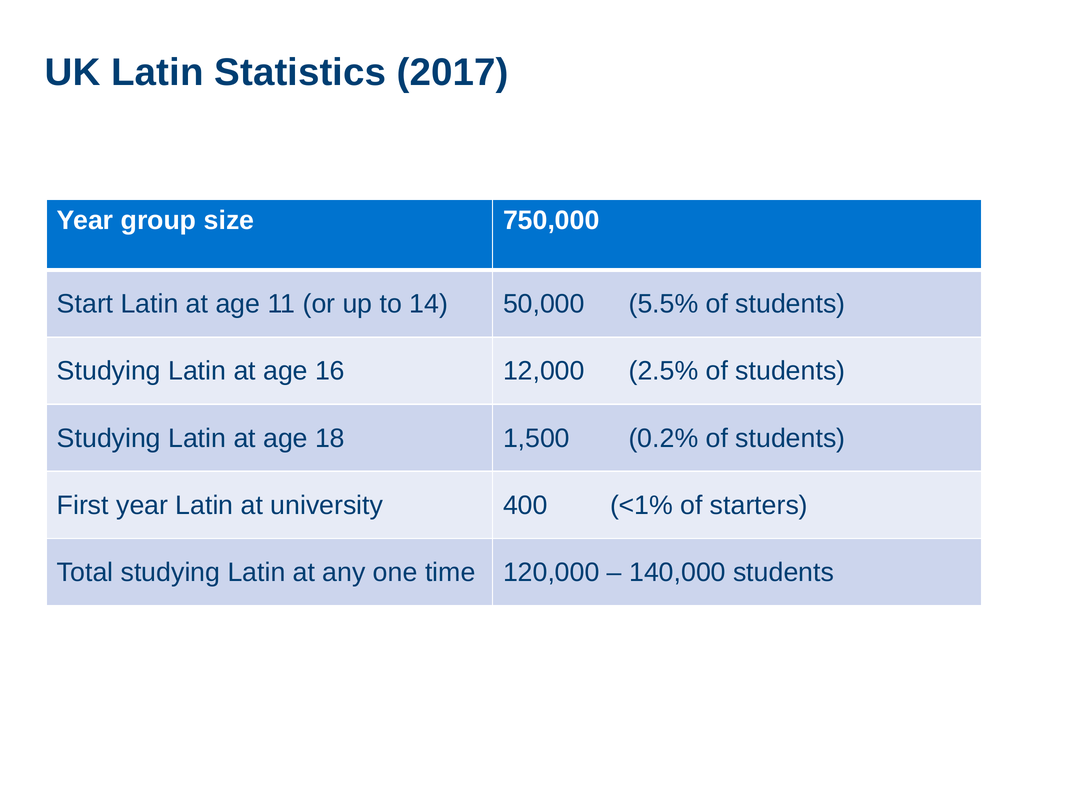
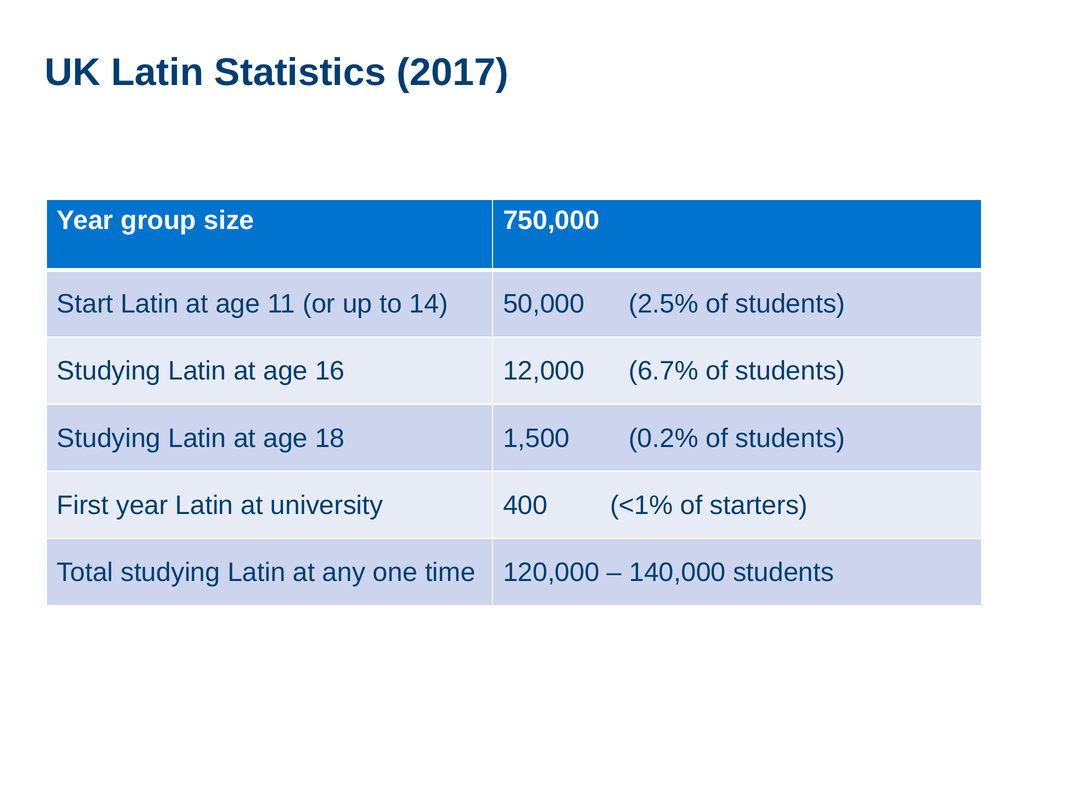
5.5%: 5.5% -> 2.5%
2.5%: 2.5% -> 6.7%
